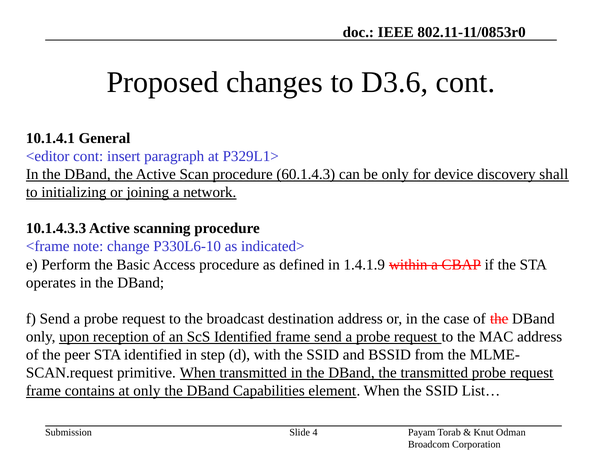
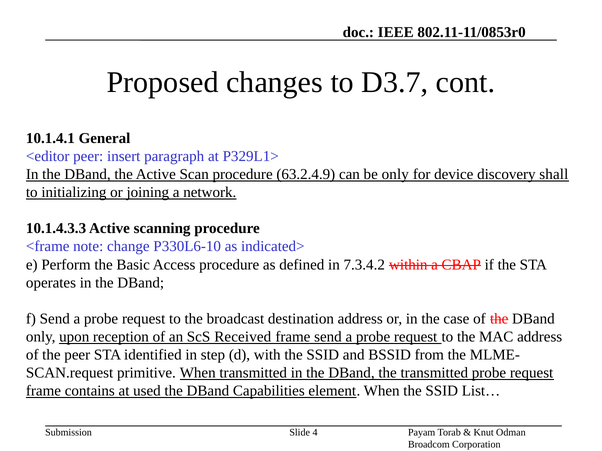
D3.6: D3.6 -> D3.7
<editor cont: cont -> peer
60.1.4.3: 60.1.4.3 -> 63.2.4.9
1.4.1.9: 1.4.1.9 -> 7.3.4.2
ScS Identified: Identified -> Received
at only: only -> used
